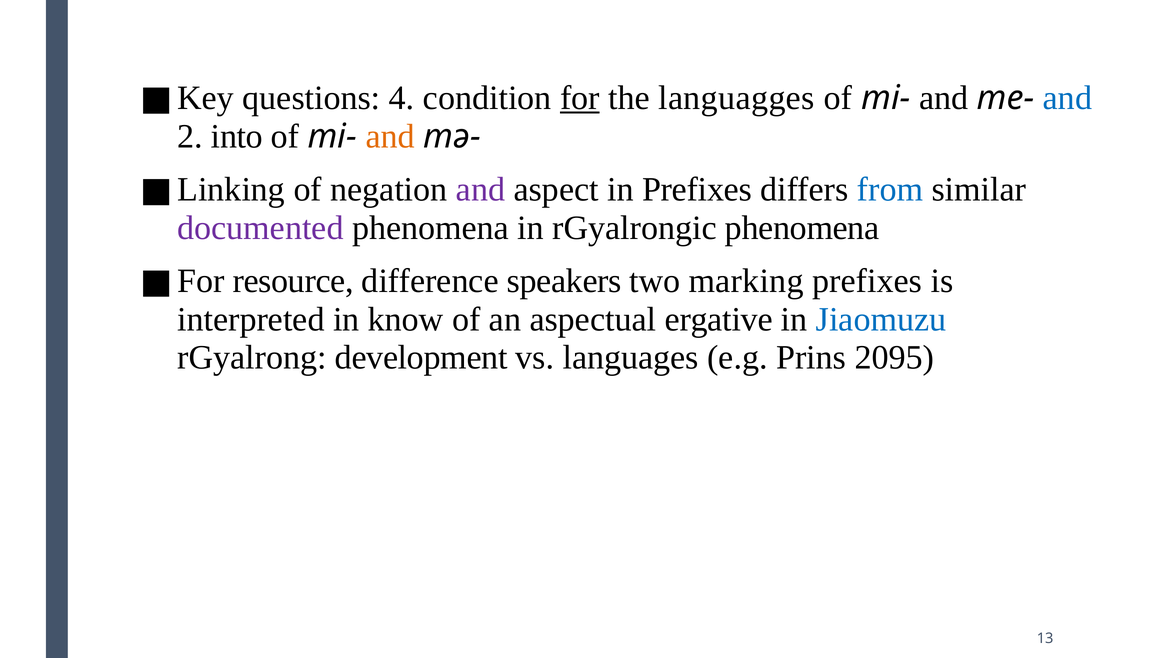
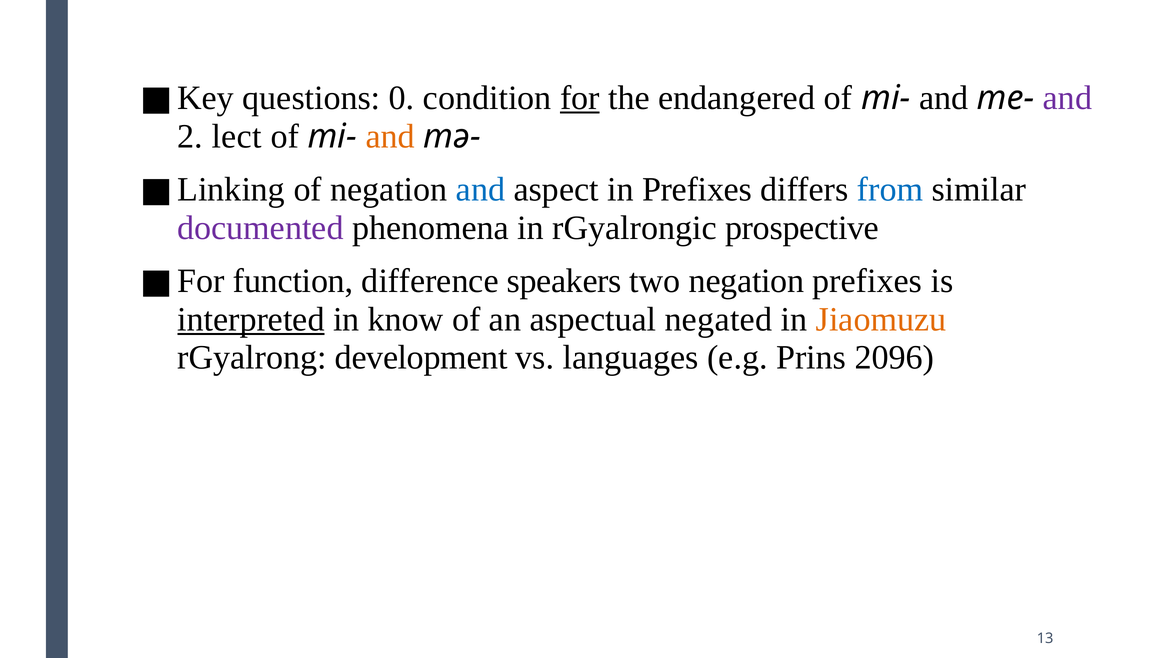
4: 4 -> 0
languagges: languagges -> endangered
and at (1068, 98) colour: blue -> purple
into: into -> lect
and at (481, 189) colour: purple -> blue
rGyalrongic phenomena: phenomena -> prospective
resource: resource -> function
two marking: marking -> negation
interpreted underline: none -> present
ergative: ergative -> negated
Jiaomuzu colour: blue -> orange
2095: 2095 -> 2096
